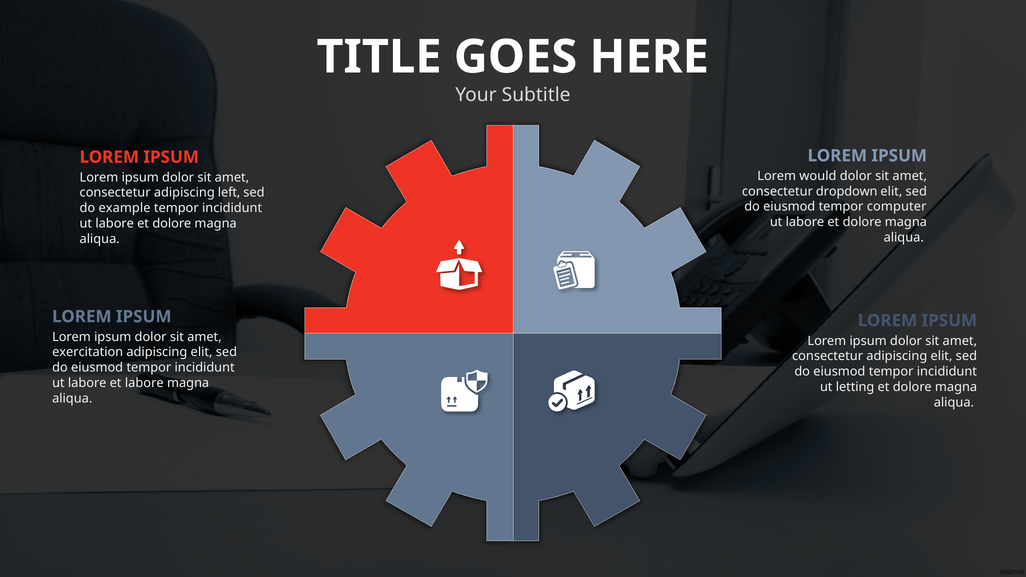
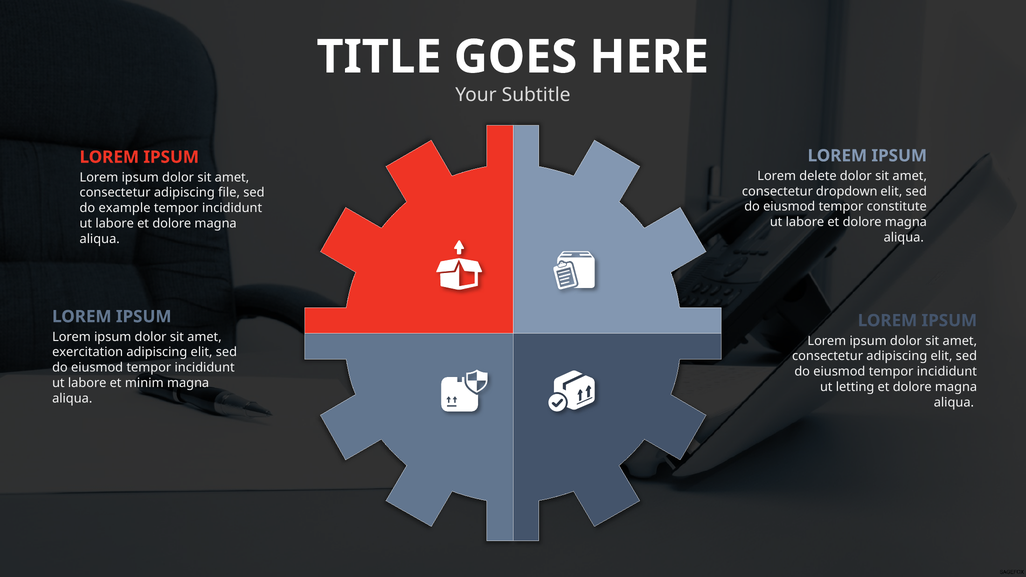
would: would -> delete
left: left -> file
computer: computer -> constitute
et labore: labore -> minim
